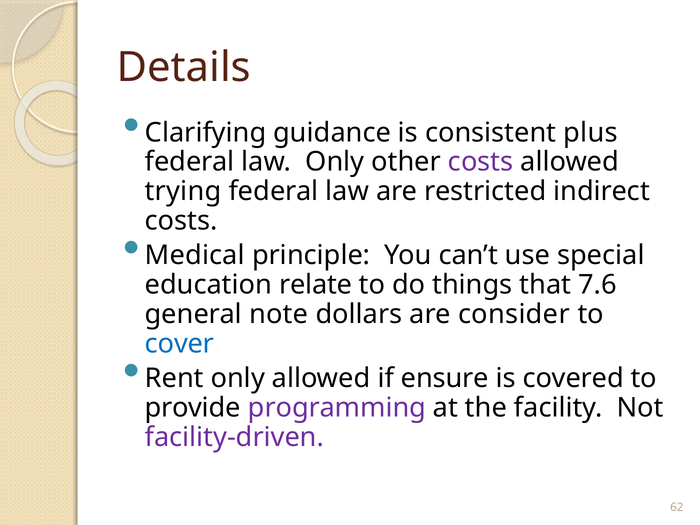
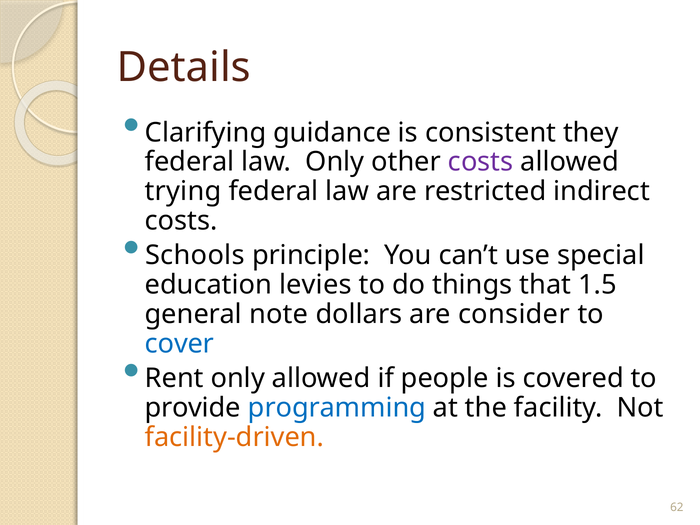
plus: plus -> they
Medical: Medical -> Schools
relate: relate -> levies
7.6: 7.6 -> 1.5
ensure: ensure -> people
programming colour: purple -> blue
facility-driven colour: purple -> orange
